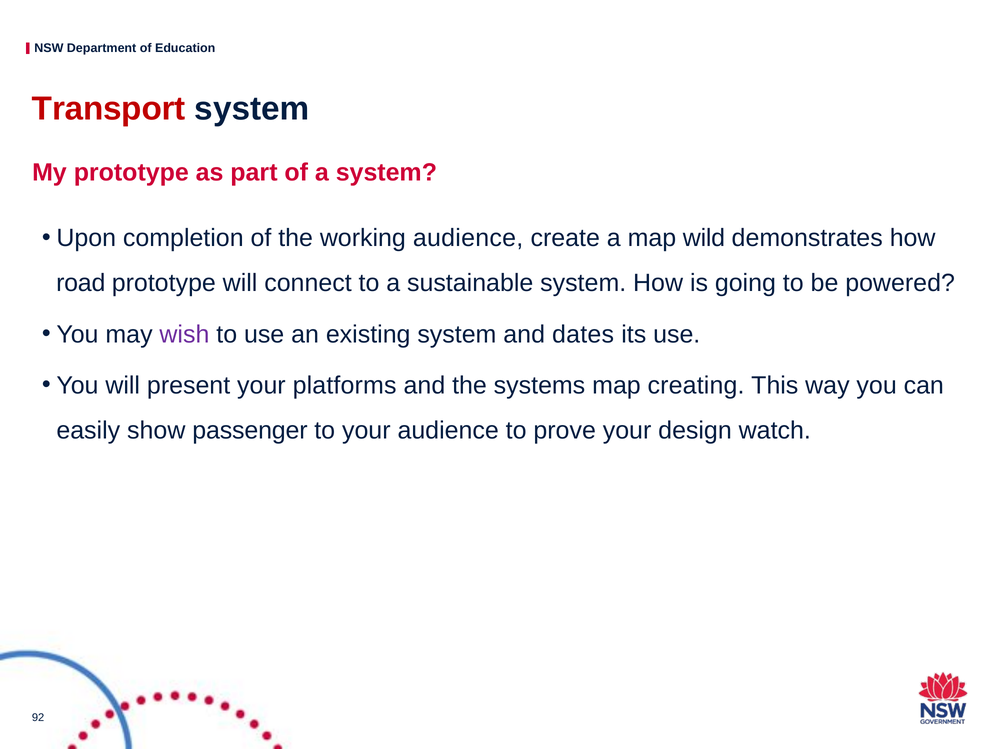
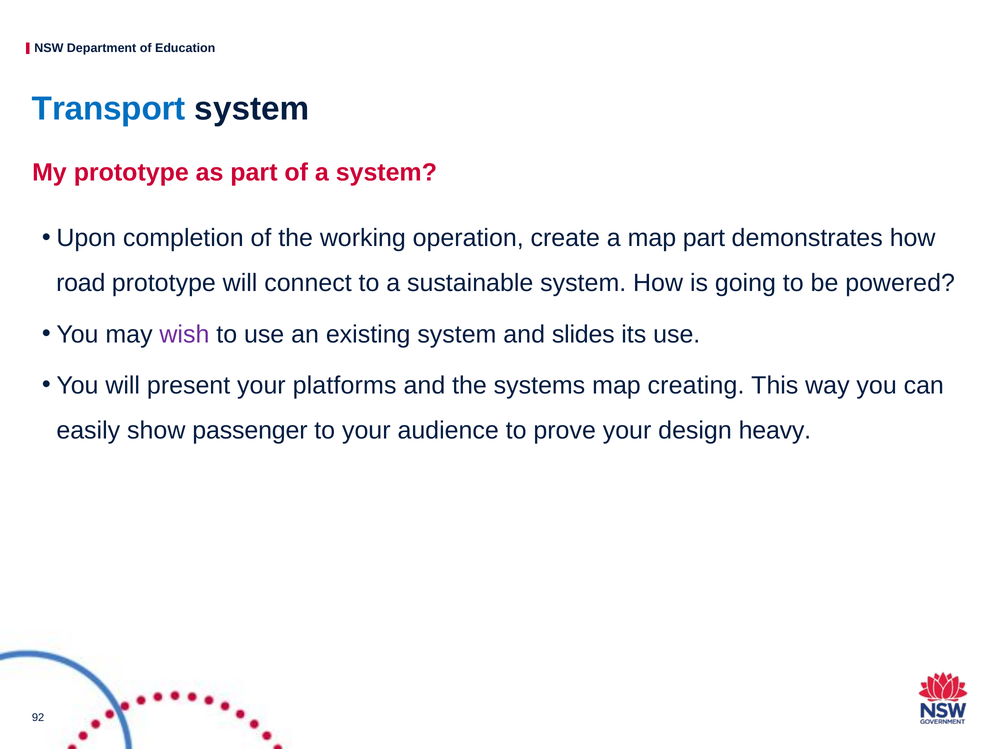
Transport colour: red -> blue
working audience: audience -> operation
map wild: wild -> part
dates: dates -> slides
watch: watch -> heavy
